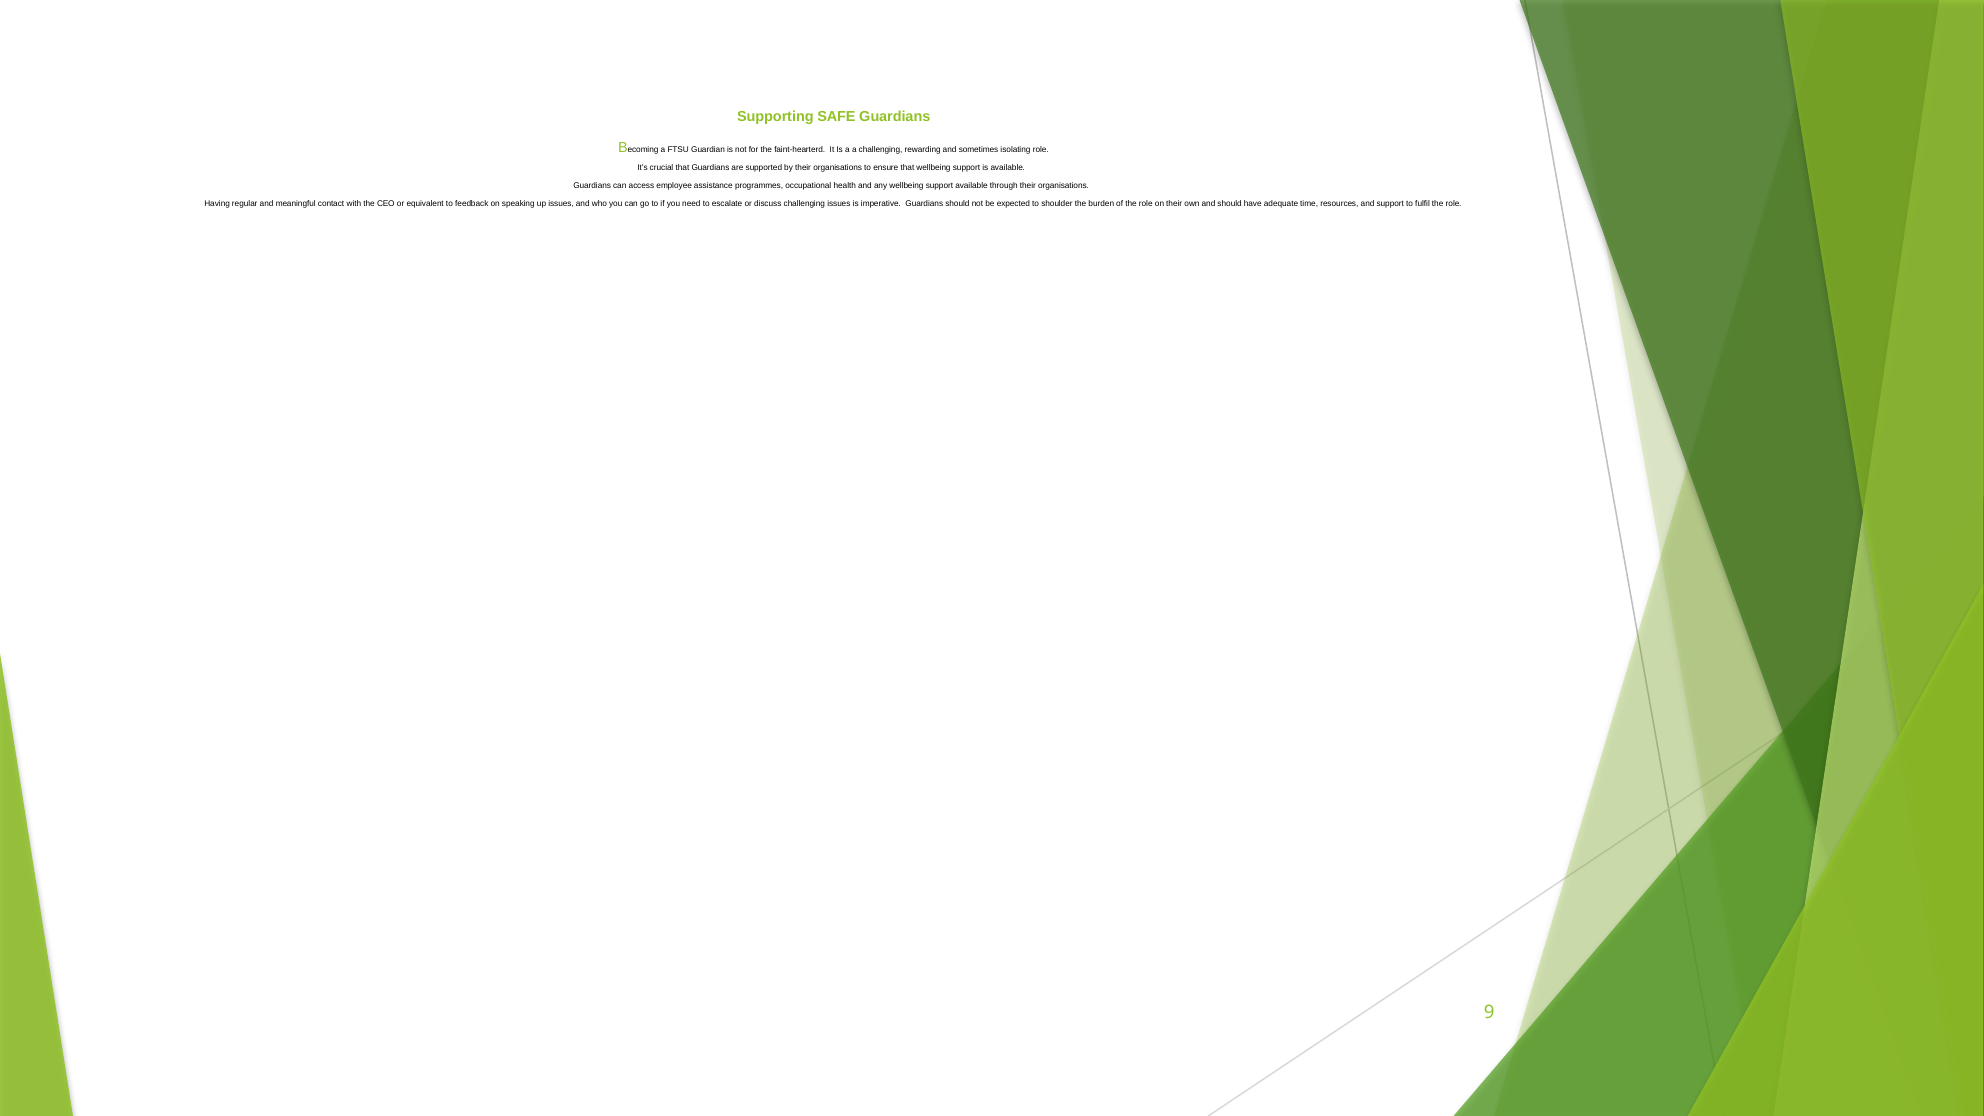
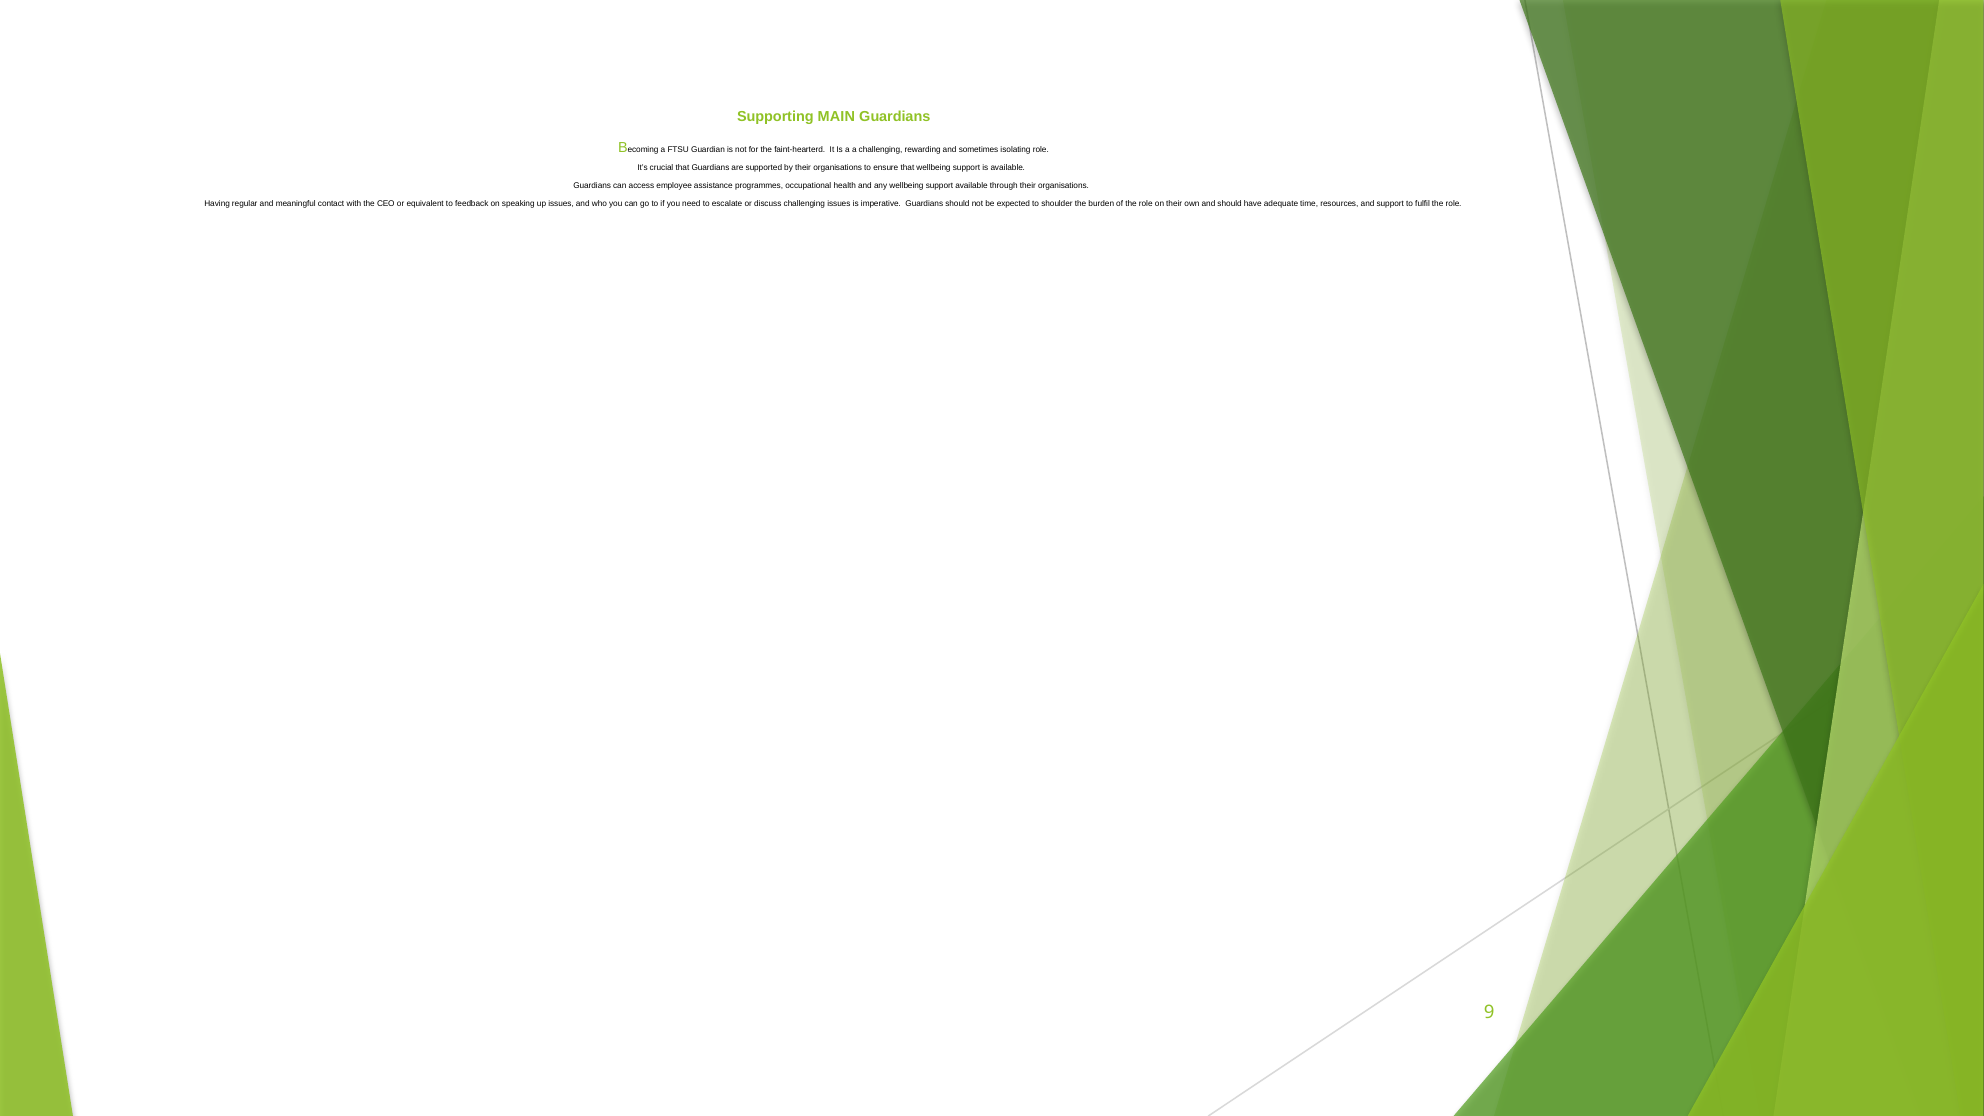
SAFE: SAFE -> MAIN
